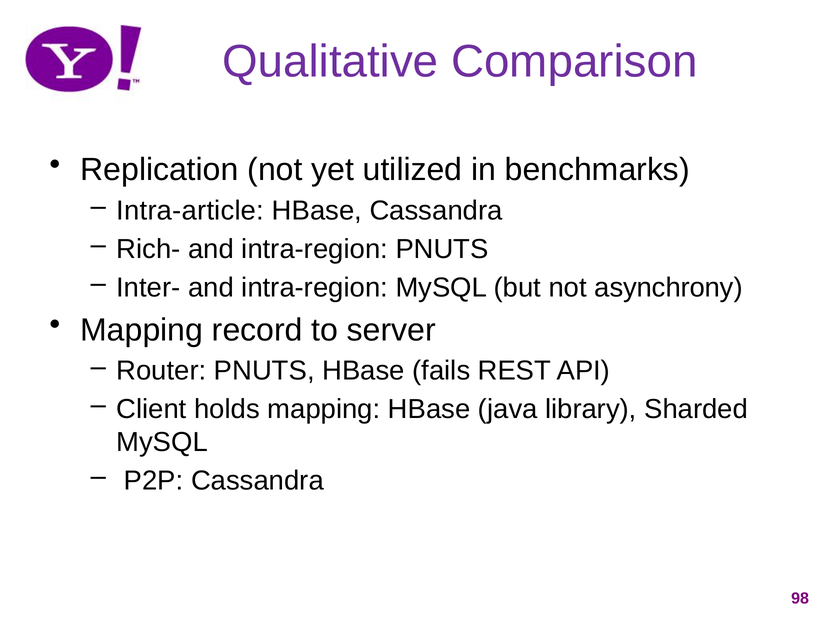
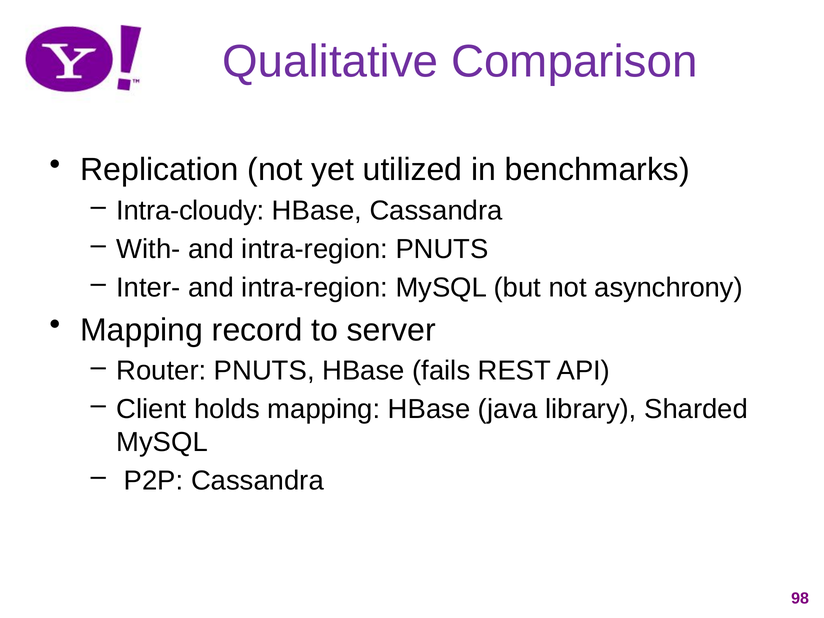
Intra-article: Intra-article -> Intra-cloudy
Rich-: Rich- -> With-
